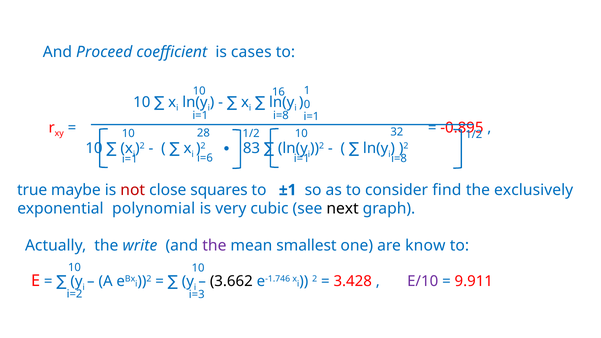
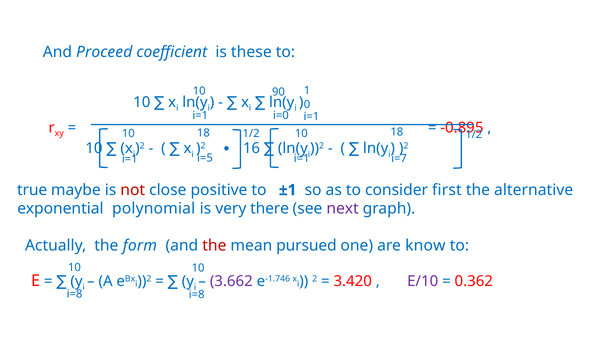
cases: cases -> these
16: 16 -> 90
i=8 at (281, 115): i=8 -> i=0
28 at (203, 133): 28 -> 18
32 at (397, 132): 32 -> 18
83: 83 -> 16
i=6: i=6 -> i=5
i=8 at (399, 159): i=8 -> i=7
squares: squares -> positive
find: find -> first
exclusively: exclusively -> alternative
cubic: cubic -> there
next colour: black -> purple
write: write -> form
the at (214, 246) colour: purple -> red
smallest: smallest -> pursued
3.662 colour: black -> purple
3.428: 3.428 -> 3.420
9.911: 9.911 -> 0.362
i=2 at (75, 294): i=2 -> i=8
i=3 at (197, 295): i=3 -> i=8
